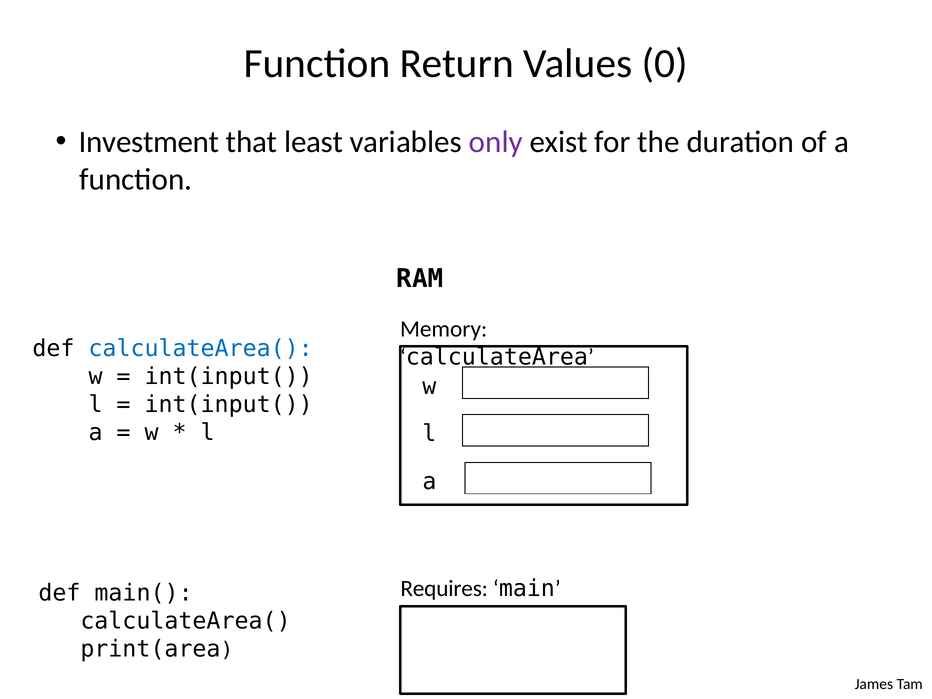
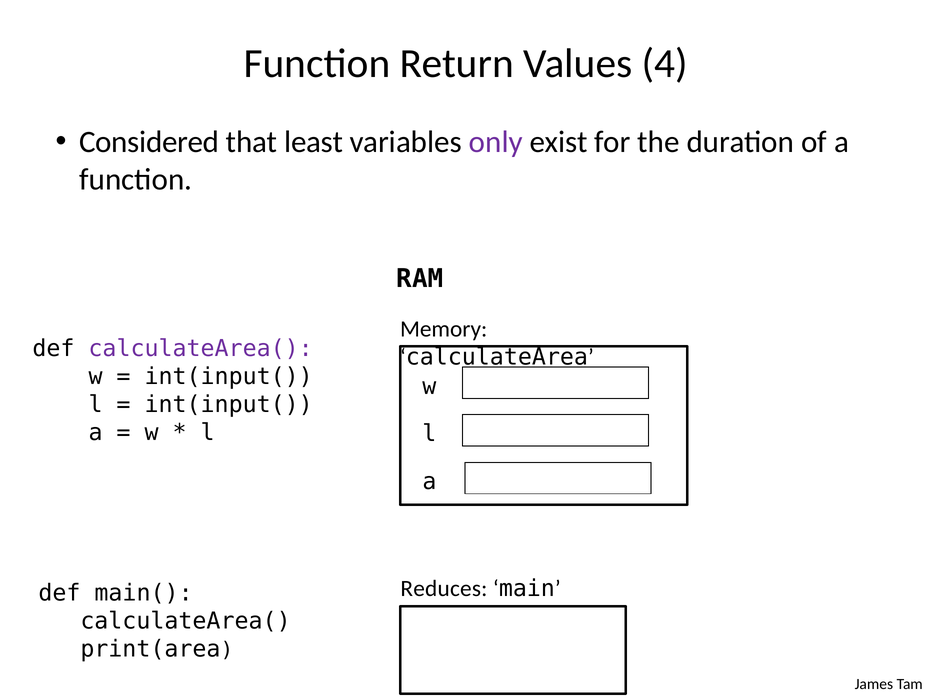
0: 0 -> 4
Investment: Investment -> Considered
calculateArea( at (201, 348) colour: blue -> purple
Requires: Requires -> Reduces
